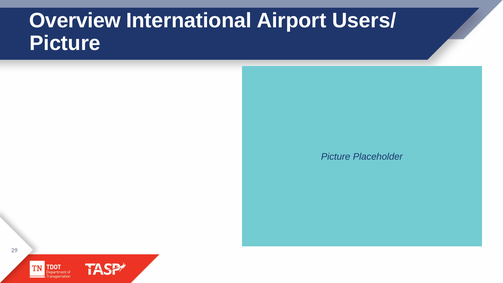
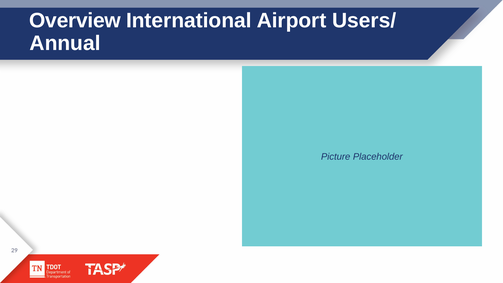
Picture at (65, 43): Picture -> Annual
